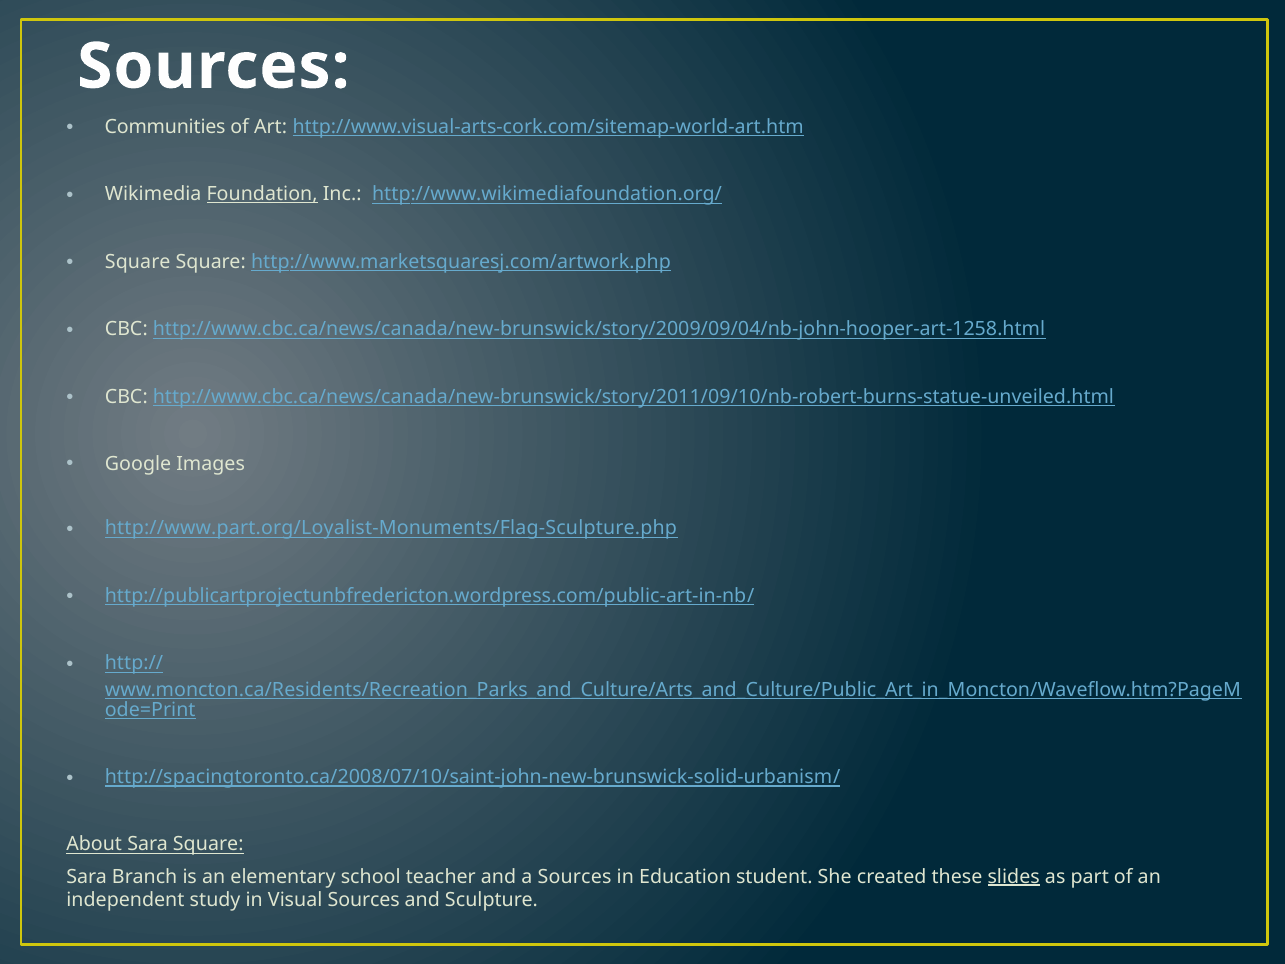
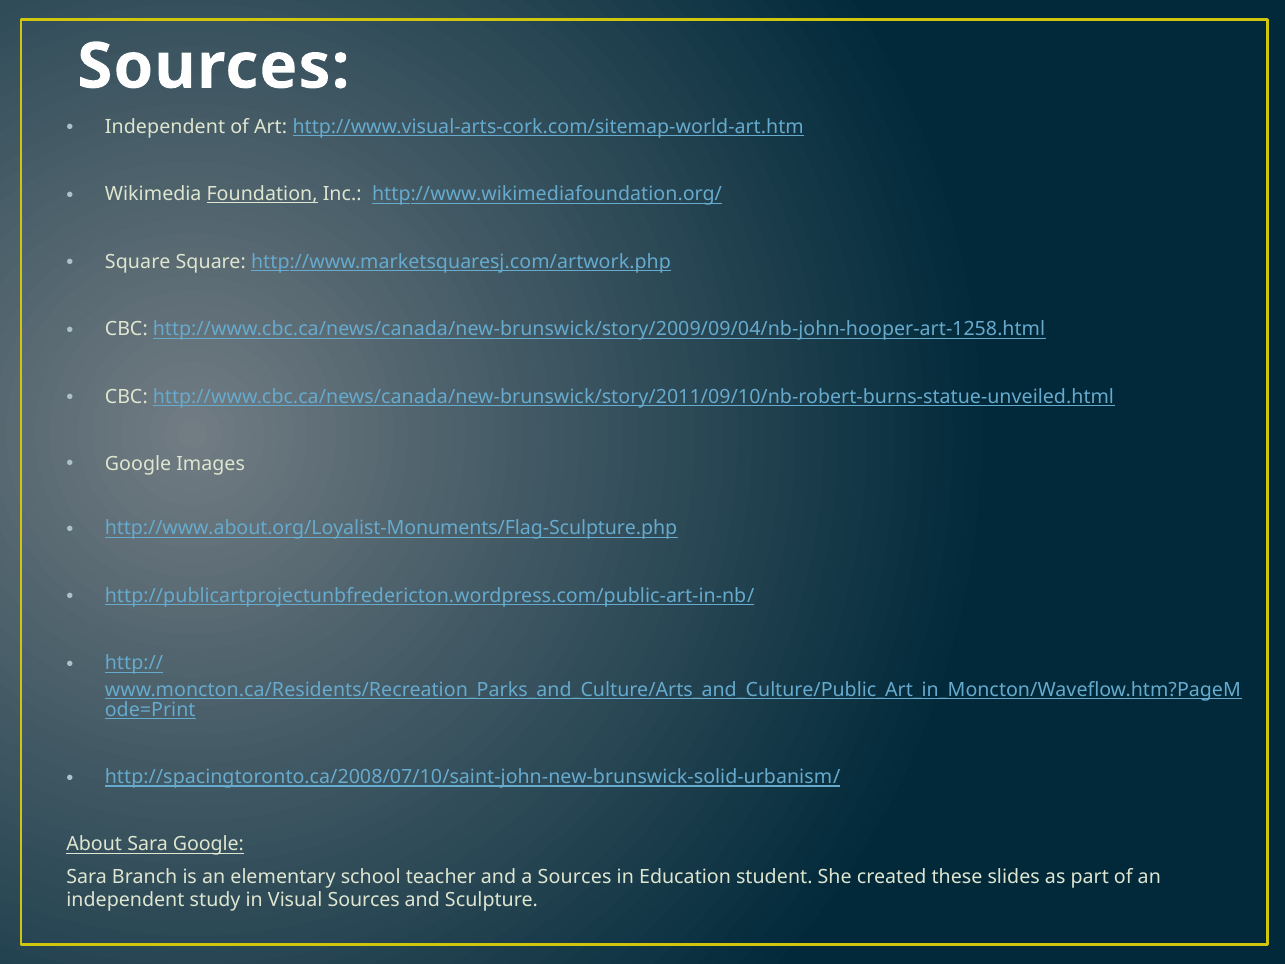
Communities at (165, 127): Communities -> Independent
http://www.part.org/Loyalist-Monuments/Flag-Sculpture.php: http://www.part.org/Loyalist-Monuments/Flag-Sculpture.php -> http://www.about.org/Loyalist-Monuments/Flag-Sculpture.php
Sara Square: Square -> Google
slides underline: present -> none
